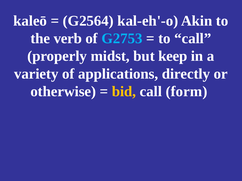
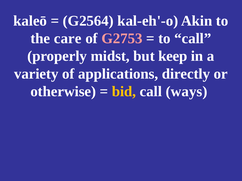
verb: verb -> care
G2753 colour: light blue -> pink
form: form -> ways
